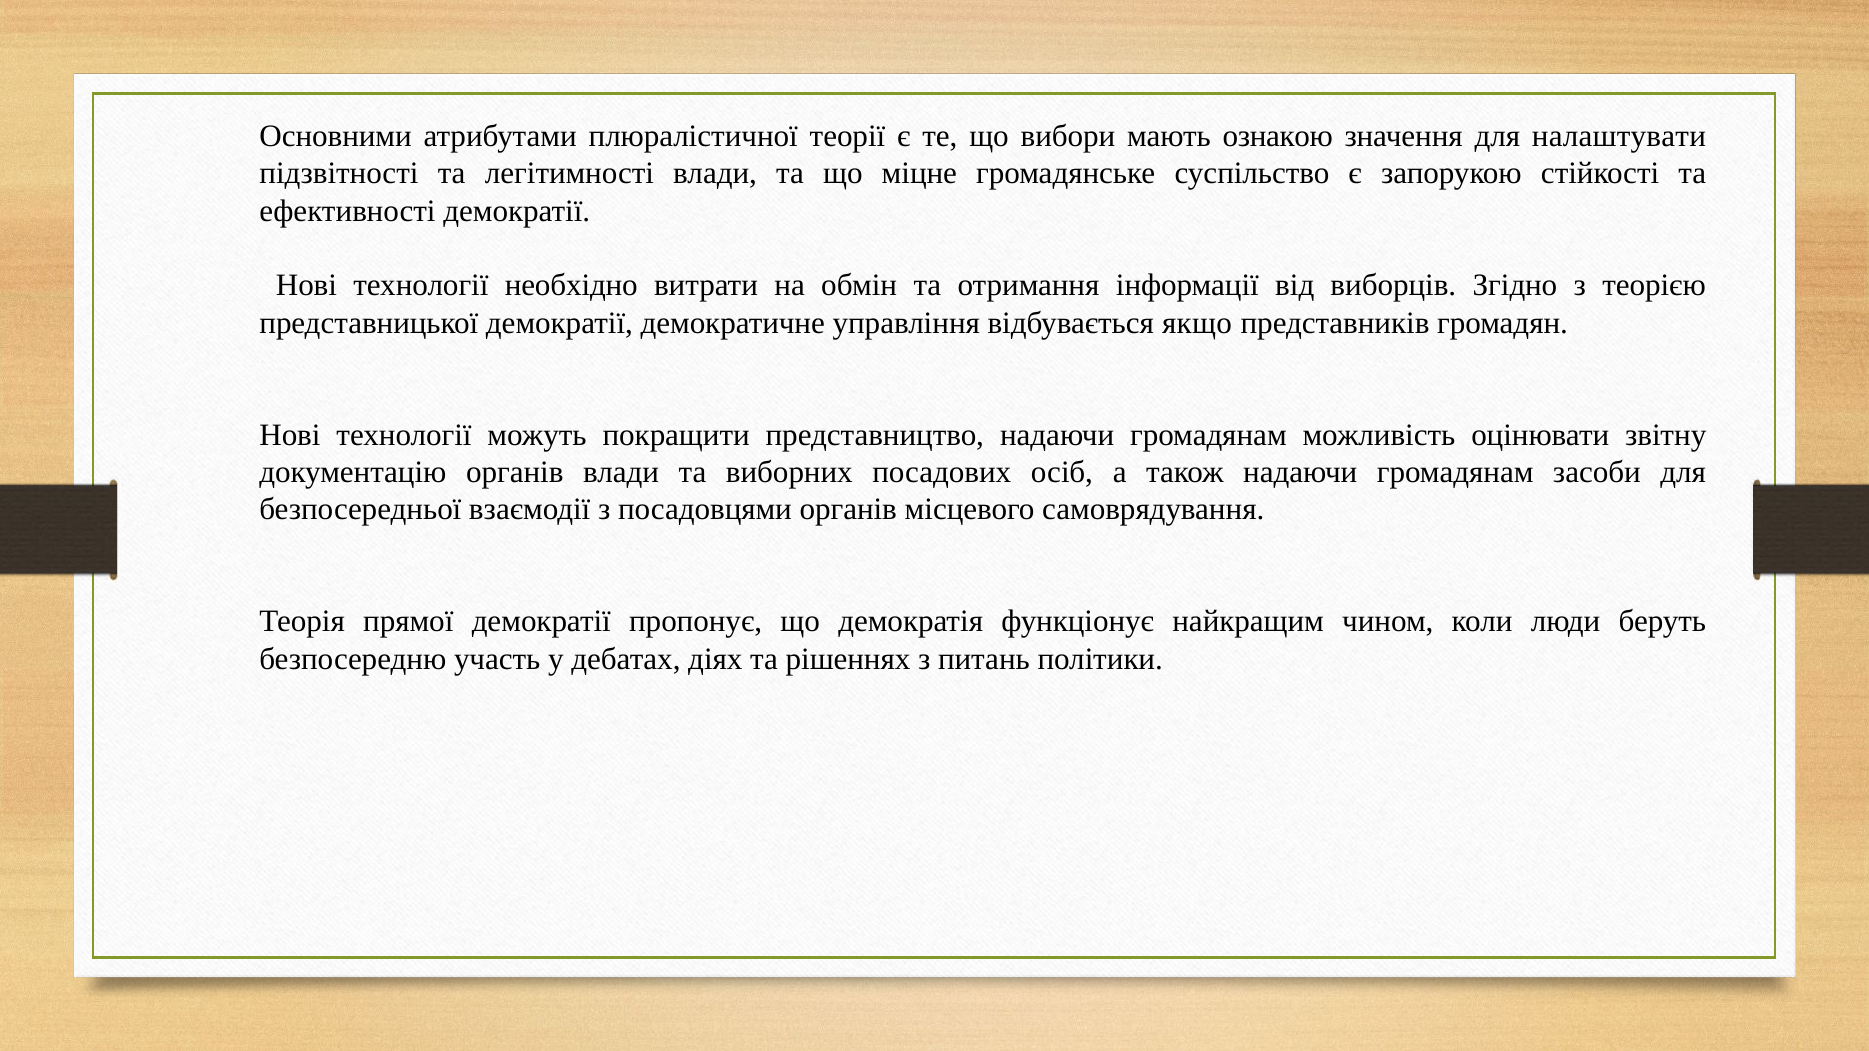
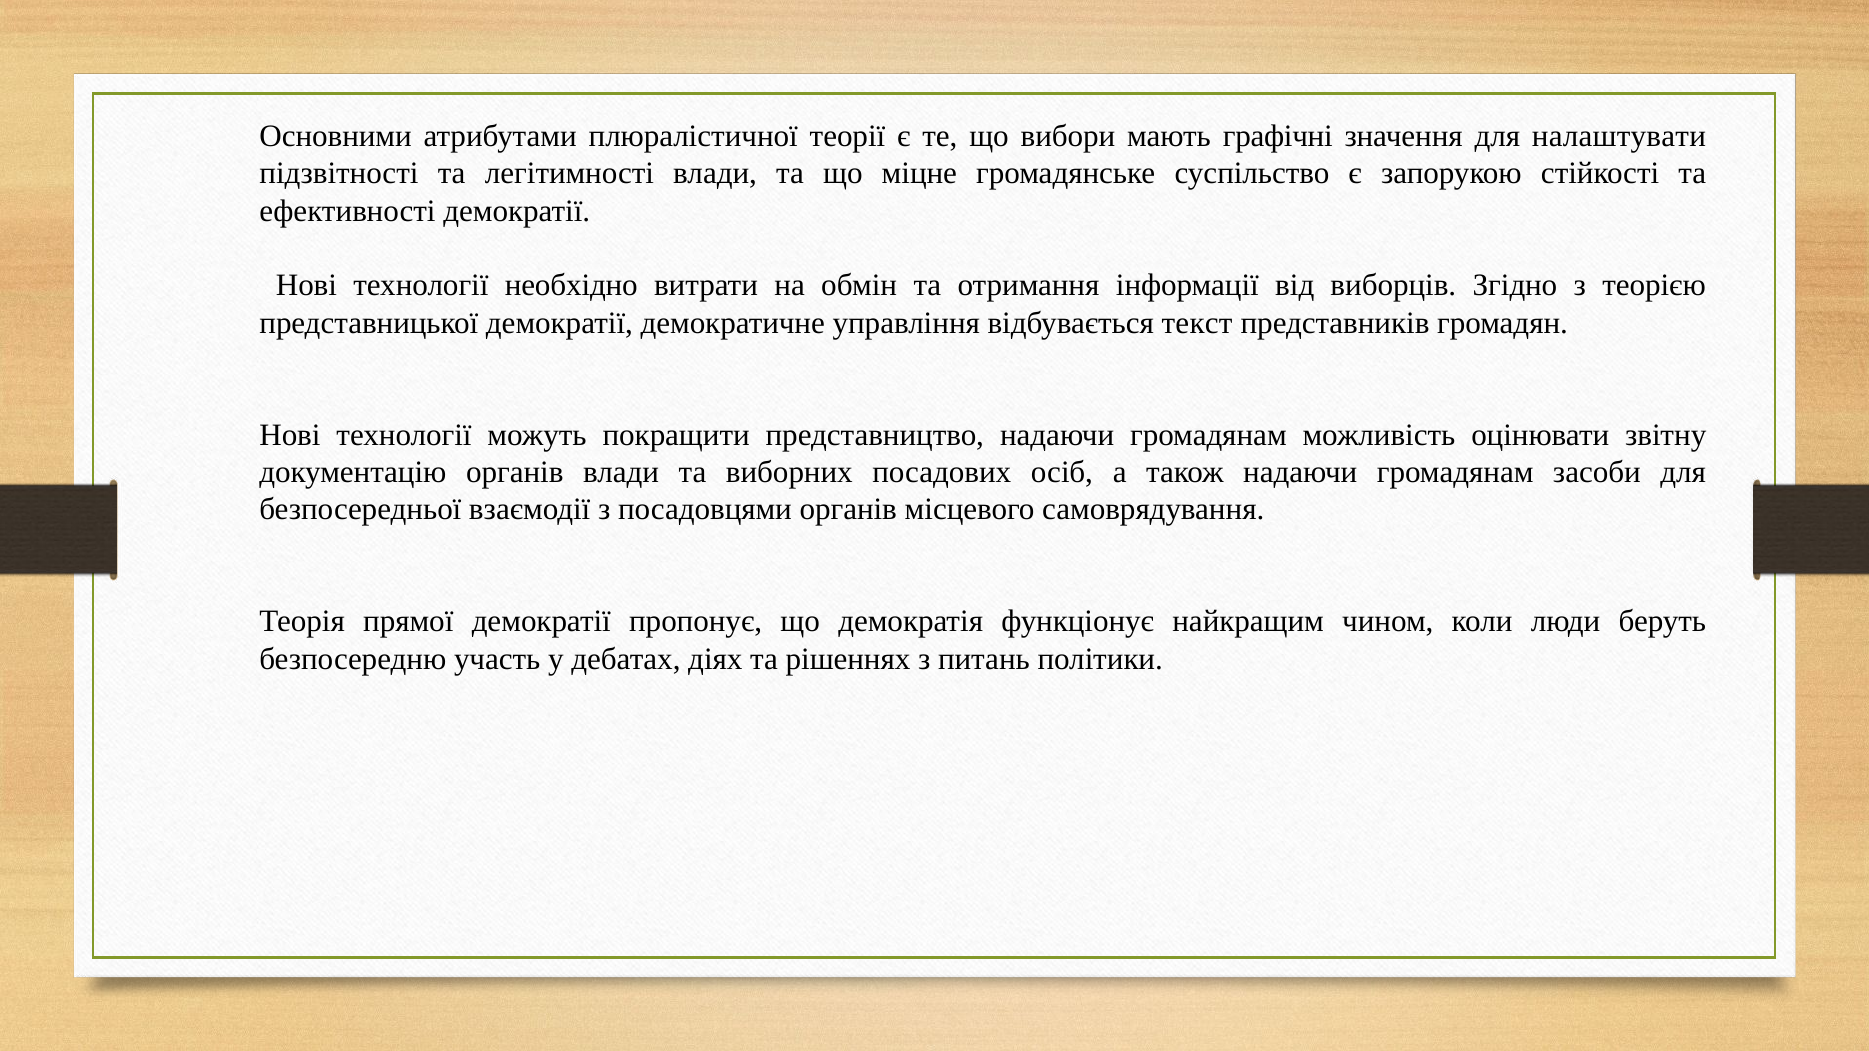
ознакою: ознакою -> графічні
якщо: якщо -> текст
